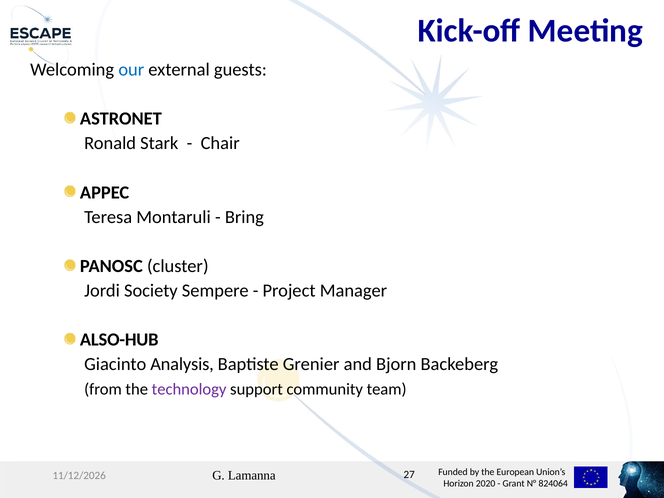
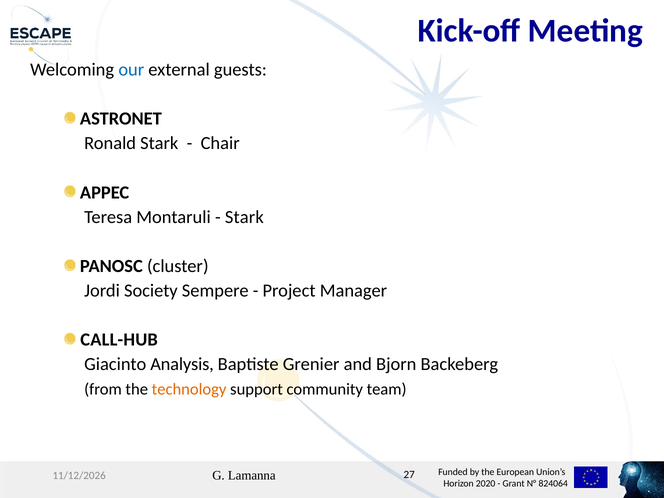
Bring at (244, 217): Bring -> Stark
ALSO-HUB: ALSO-HUB -> CALL-HUB
technology colour: purple -> orange
